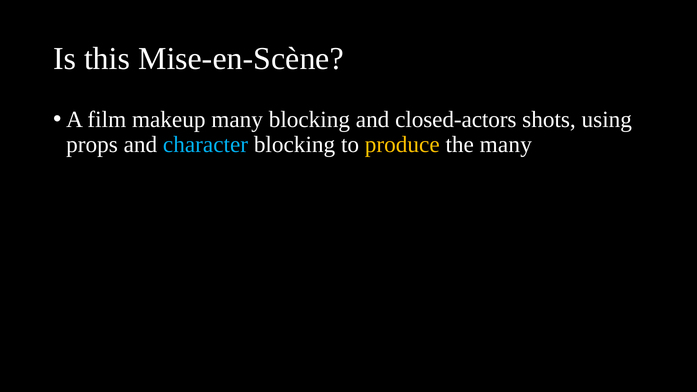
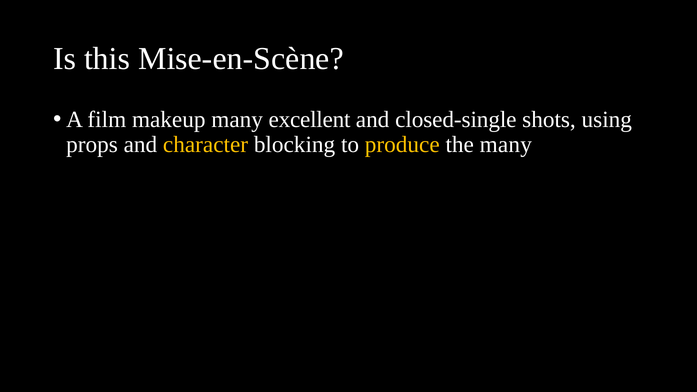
many blocking: blocking -> excellent
closed-actors: closed-actors -> closed-single
character colour: light blue -> yellow
